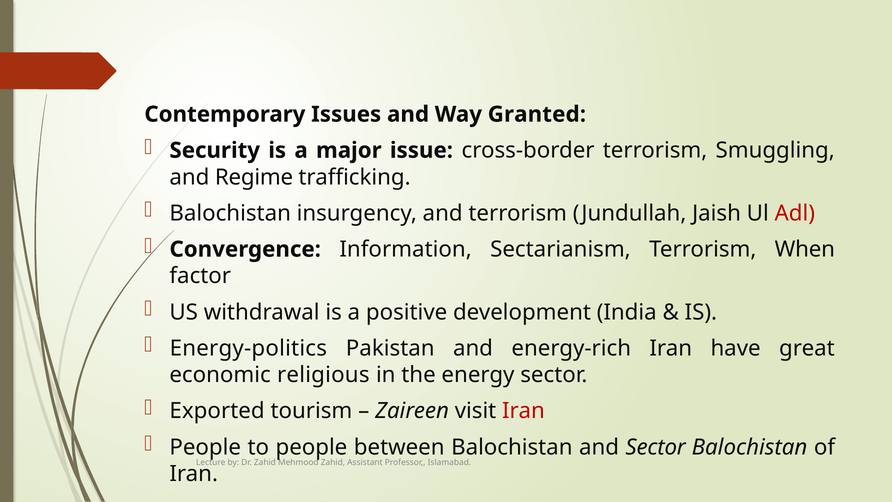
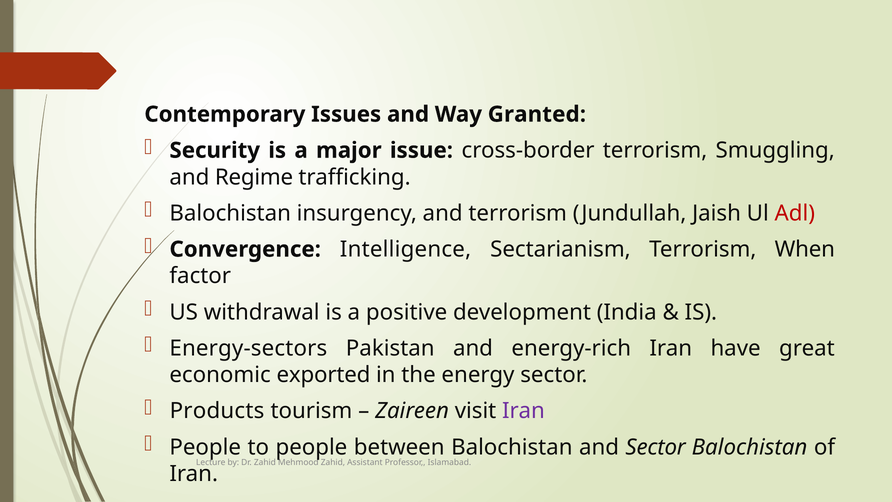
Information: Information -> Intelligence
Energy-politics: Energy-politics -> Energy-sectors
religious: religious -> exported
Exported: Exported -> Products
Iran at (523, 411) colour: red -> purple
